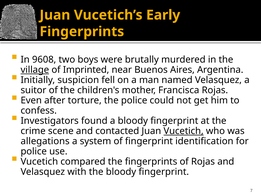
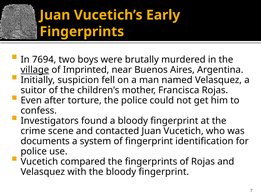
9608: 9608 -> 7694
Vucetich at (184, 131) underline: present -> none
allegations: allegations -> documents
